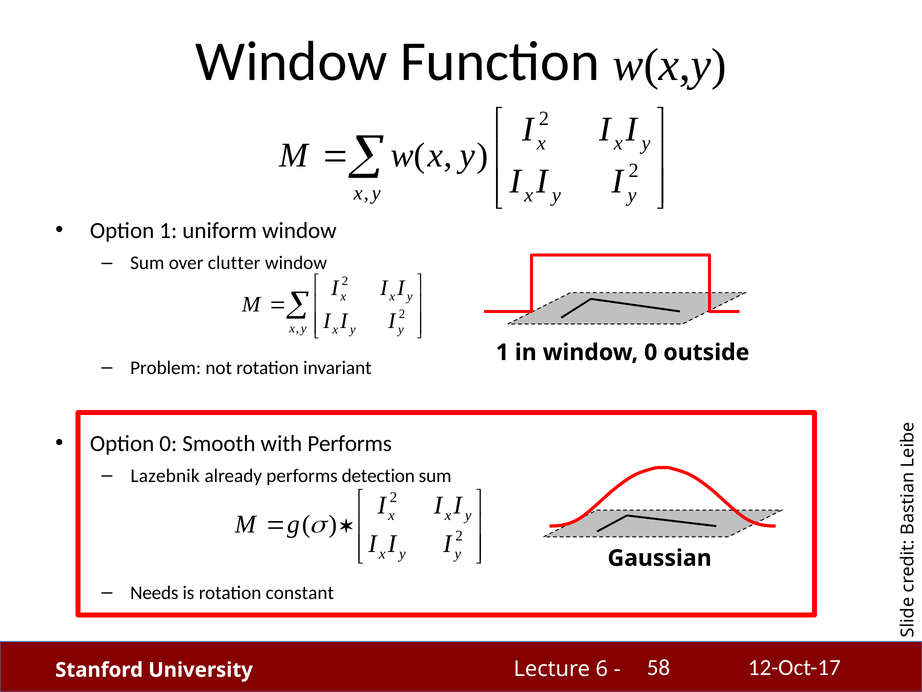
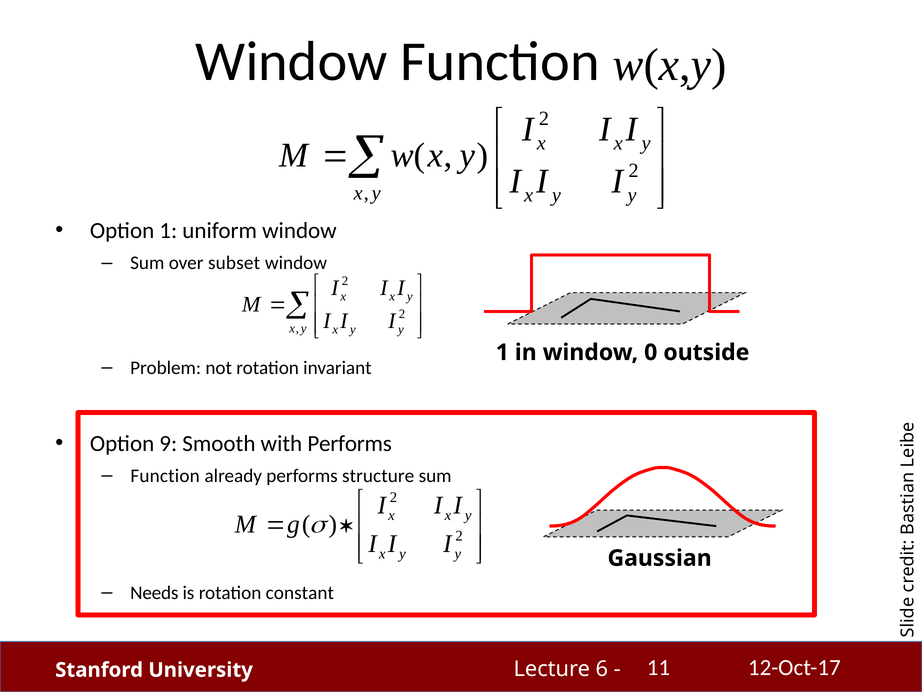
clutter: clutter -> subset
Option 0: 0 -> 9
Lazebnik at (165, 476): Lazebnik -> Function
detection: detection -> structure
58: 58 -> 11
